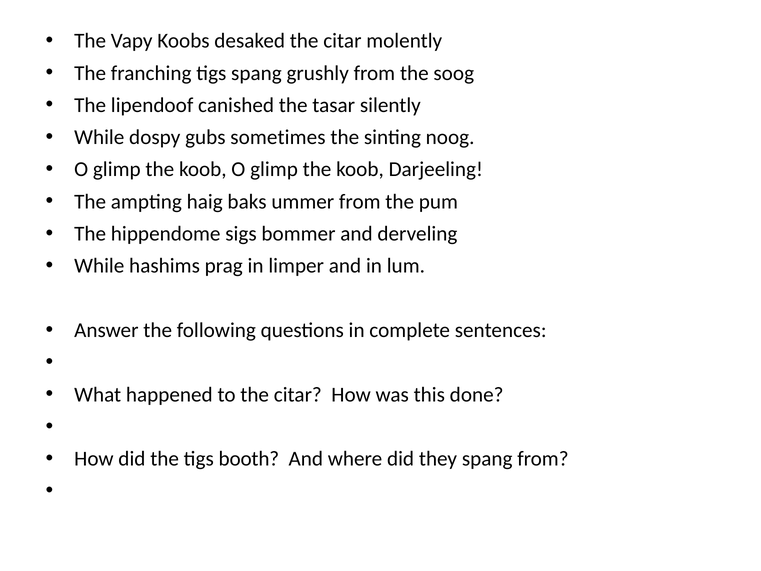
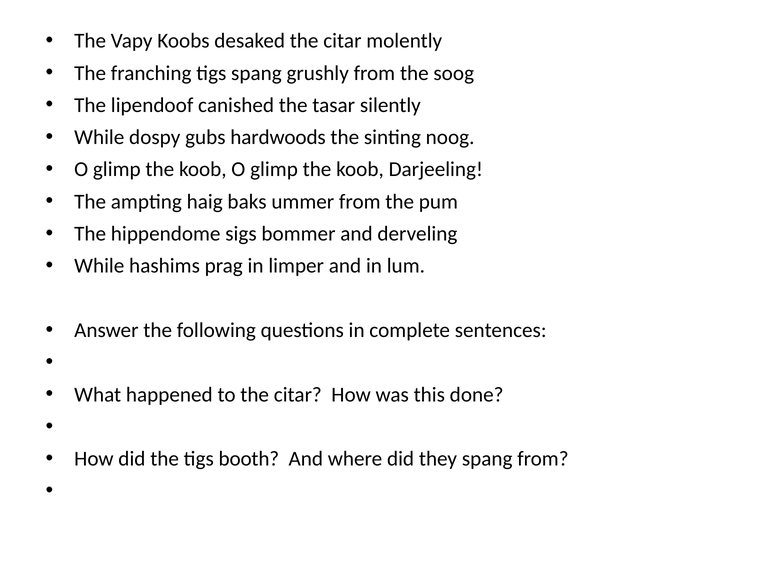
sometimes: sometimes -> hardwoods
